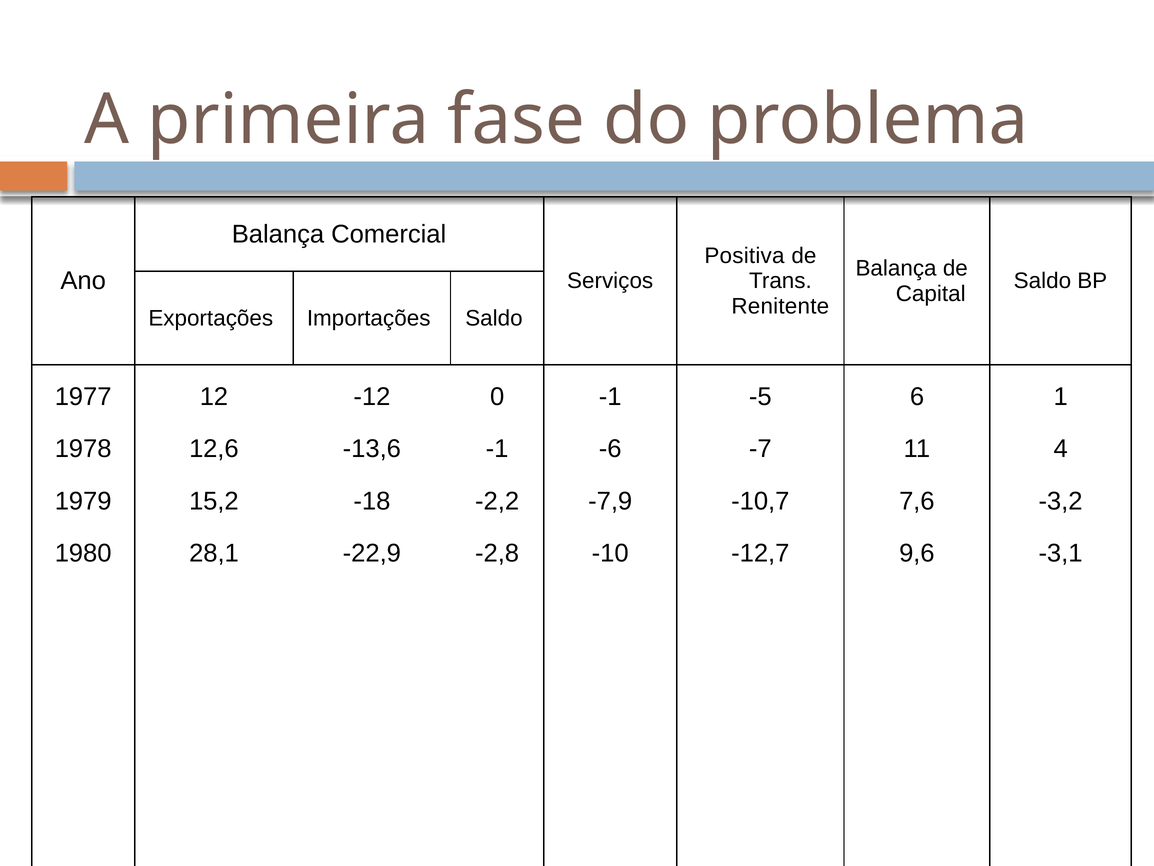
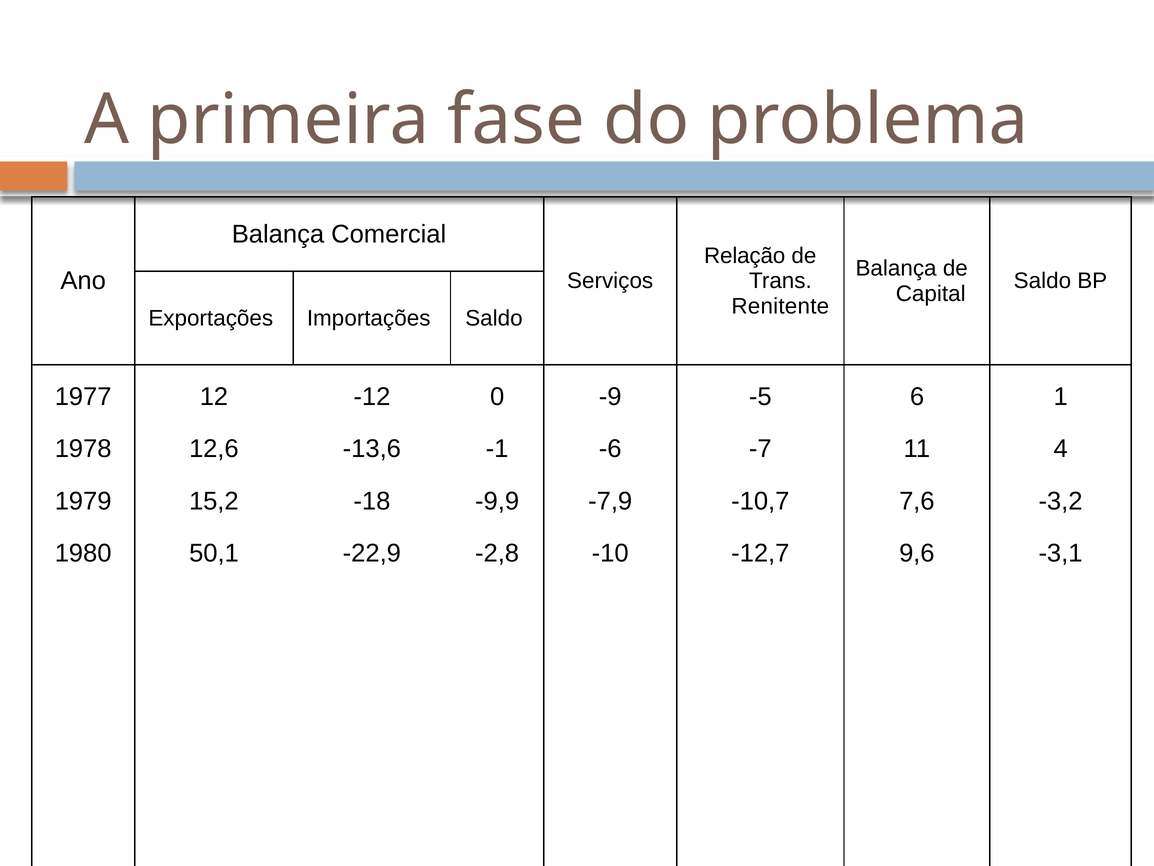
Positiva: Positiva -> Relação
0 -1: -1 -> -9
-2,2: -2,2 -> -9,9
28,1: 28,1 -> 50,1
